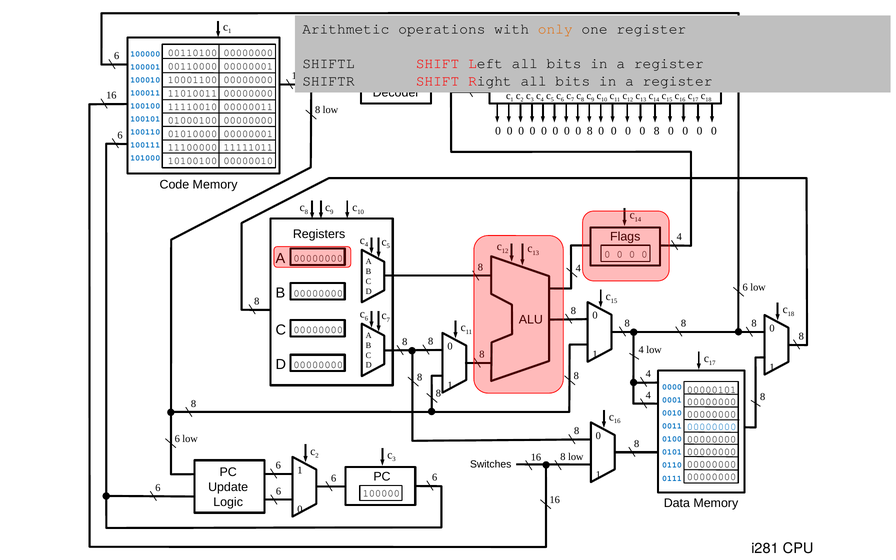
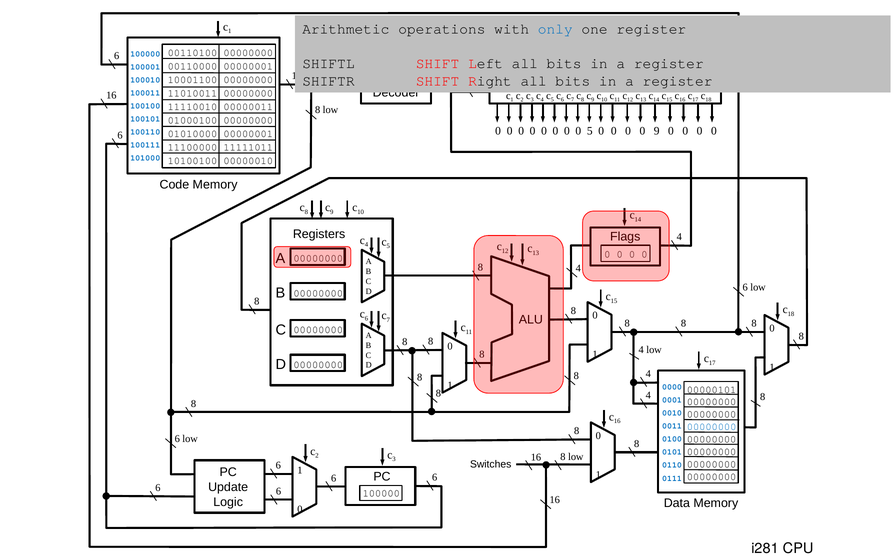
only colour: orange -> blue
8 at (590, 131): 8 -> 5
8 at (657, 131): 8 -> 9
